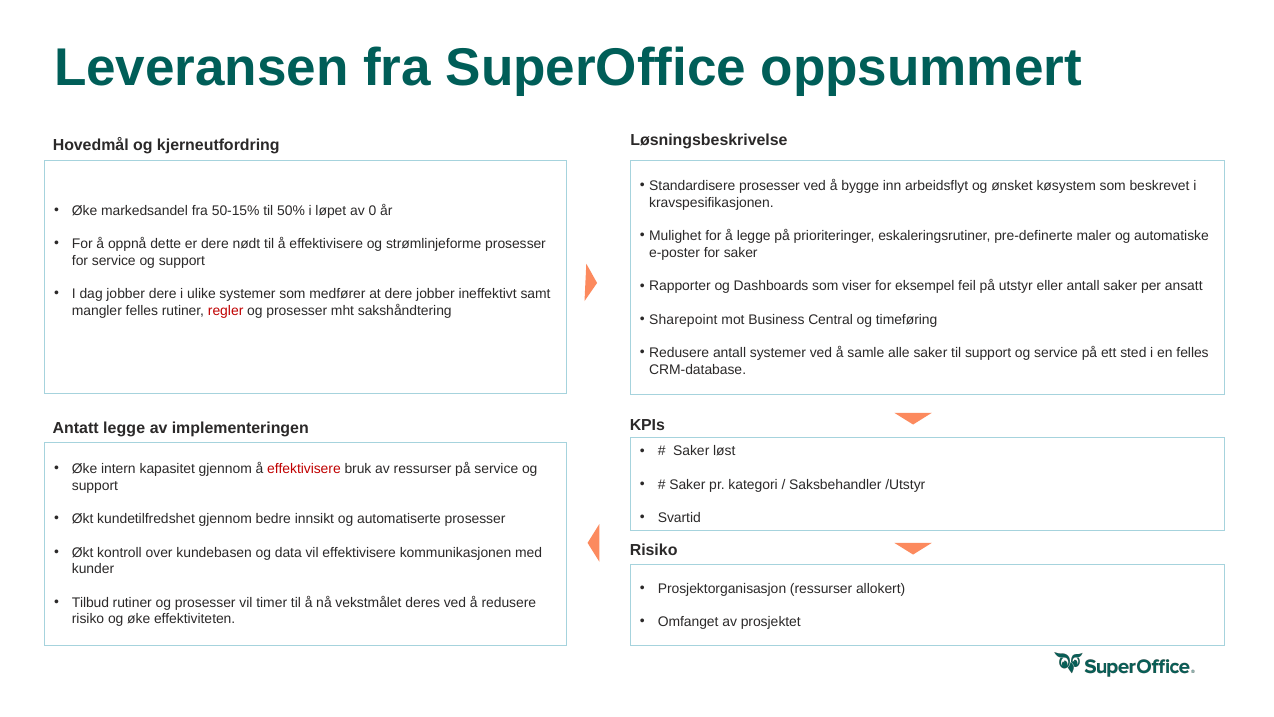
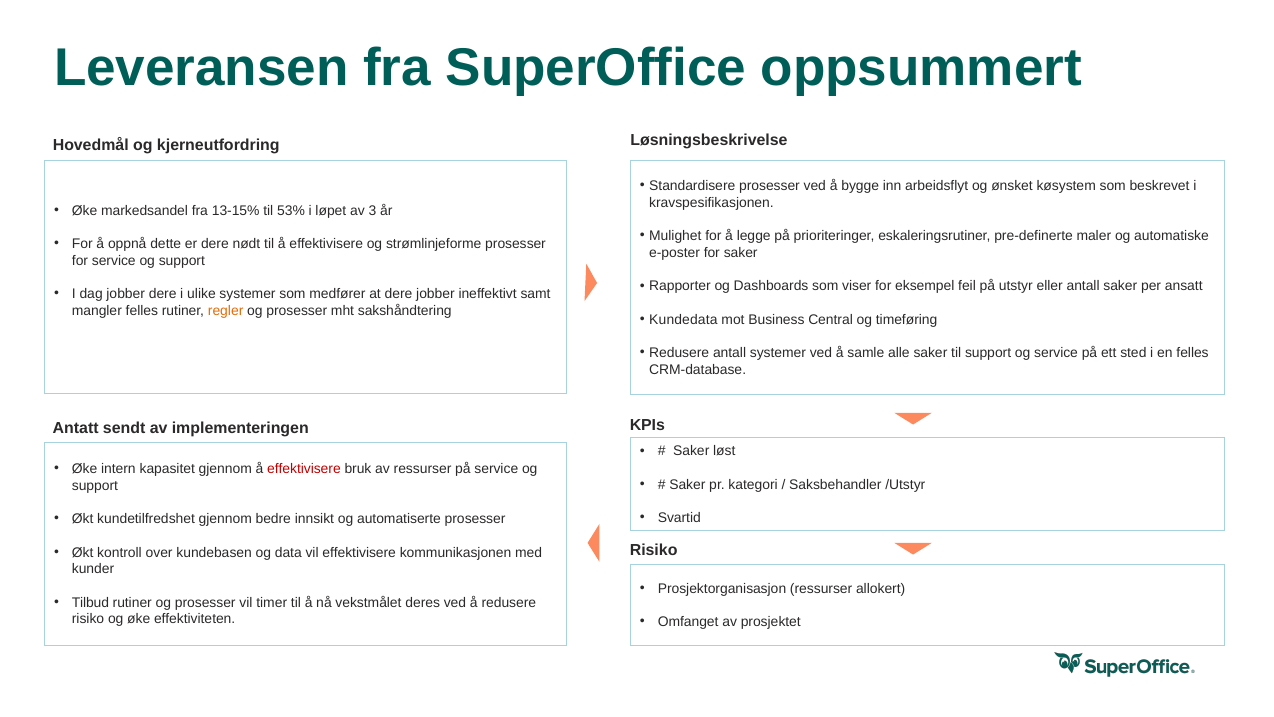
50-15%: 50-15% -> 13-15%
50%: 50% -> 53%
0: 0 -> 3
regler colour: red -> orange
Sharepoint: Sharepoint -> Kundedata
Antatt legge: legge -> sendt
